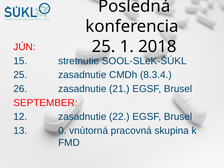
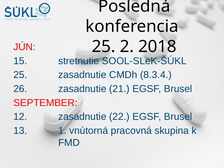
1: 1 -> 2
0: 0 -> 1
